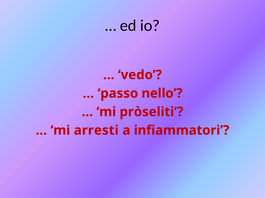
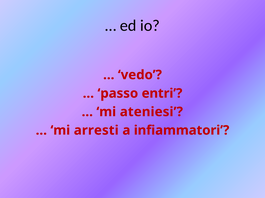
nello: nello -> entri
pròseliti: pròseliti -> ateniesi
